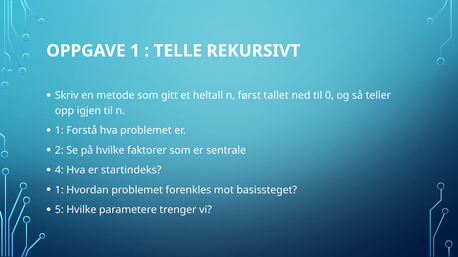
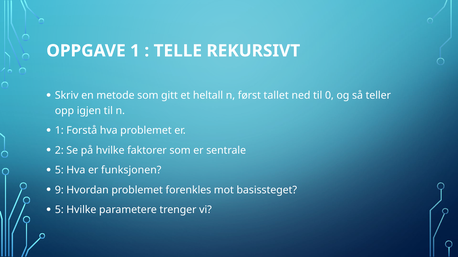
4 at (59, 171): 4 -> 5
startindeks: startindeks -> funksjonen
1 at (59, 190): 1 -> 9
